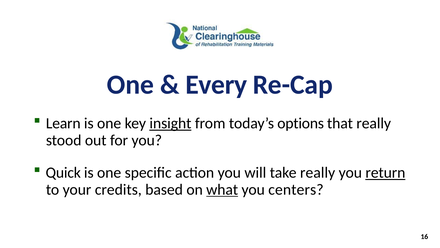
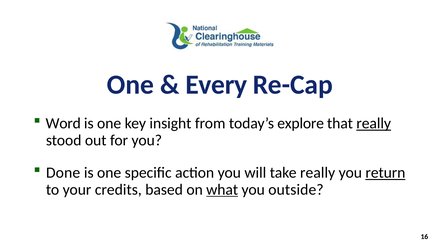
Learn: Learn -> Word
insight underline: present -> none
options: options -> explore
really at (374, 123) underline: none -> present
Quick: Quick -> Done
centers: centers -> outside
